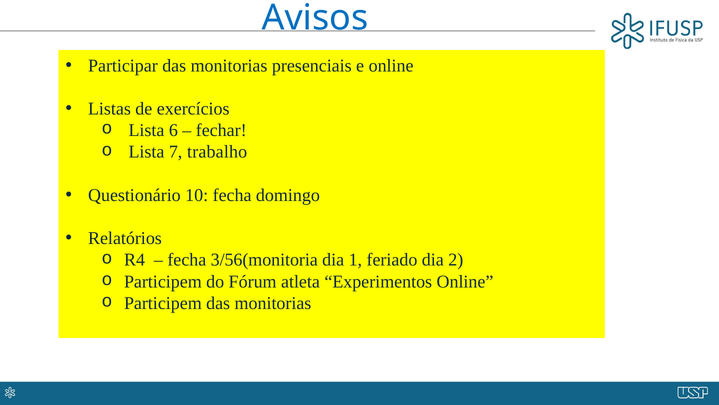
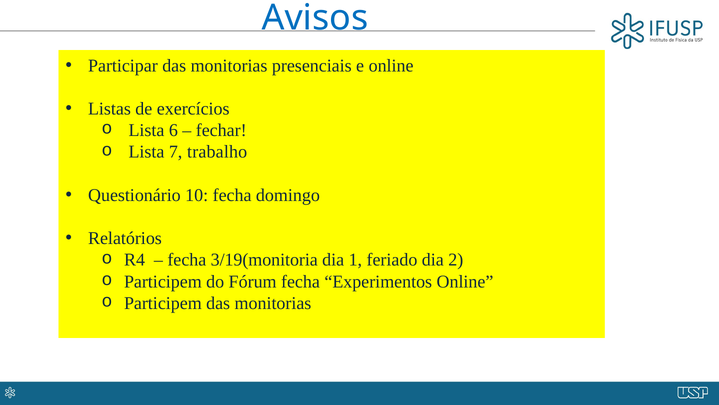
3/56(monitoria: 3/56(monitoria -> 3/19(monitoria
Fórum atleta: atleta -> fecha
